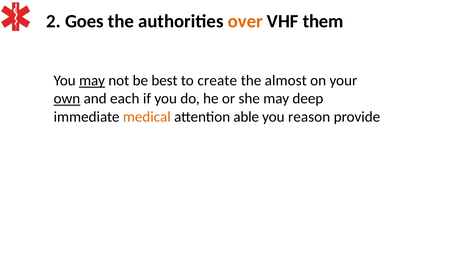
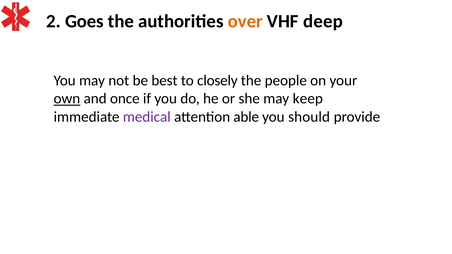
them: them -> deep
may at (92, 81) underline: present -> none
create: create -> closely
almost: almost -> people
each: each -> once
deep: deep -> keep
medical colour: orange -> purple
reason: reason -> should
